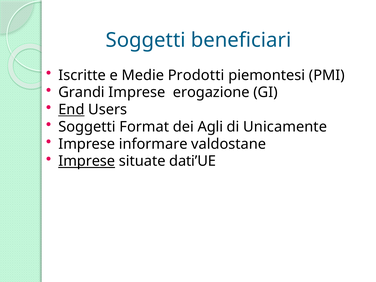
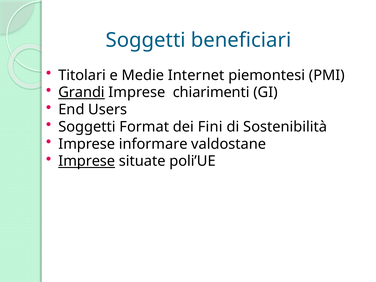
Iscritte: Iscritte -> Titolari
Prodotti: Prodotti -> Internet
Grandi underline: none -> present
erogazione: erogazione -> chiarimenti
End underline: present -> none
Agli: Agli -> Fini
Unicamente: Unicamente -> Sostenibilità
dati’UE: dati’UE -> poli’UE
